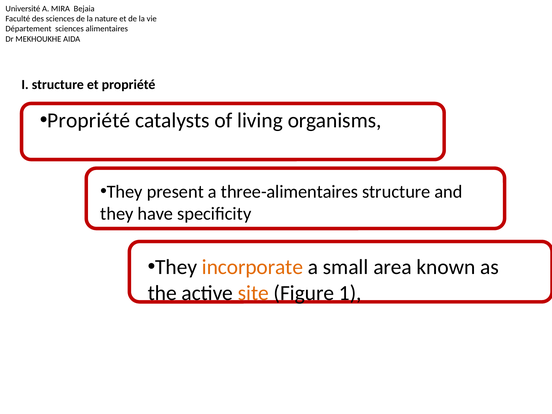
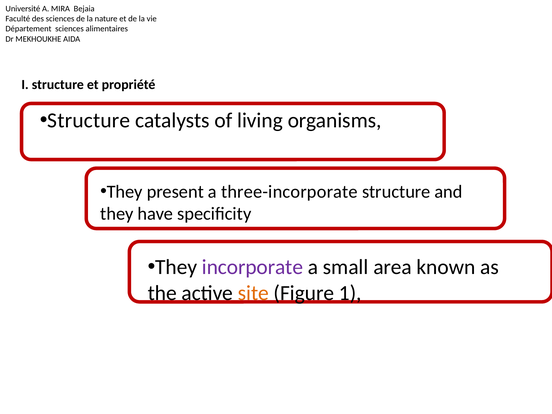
Propriété at (89, 121): Propriété -> Structure
three-alimentaires: three-alimentaires -> three-incorporate
incorporate colour: orange -> purple
